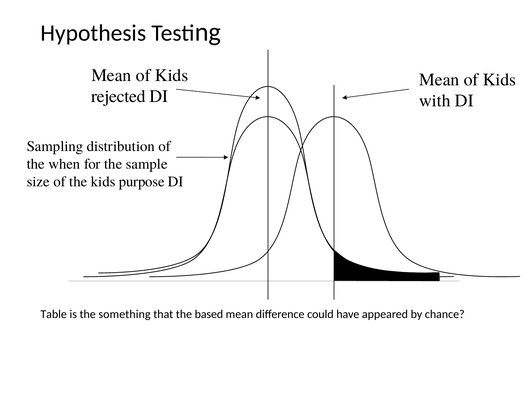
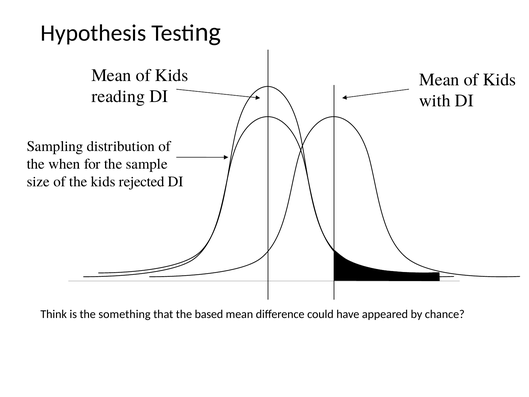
rejected: rejected -> reading
purpose: purpose -> rejected
Table: Table -> Think
